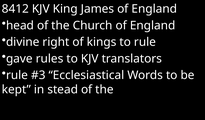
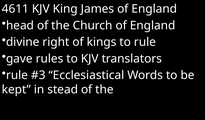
8412: 8412 -> 4611
